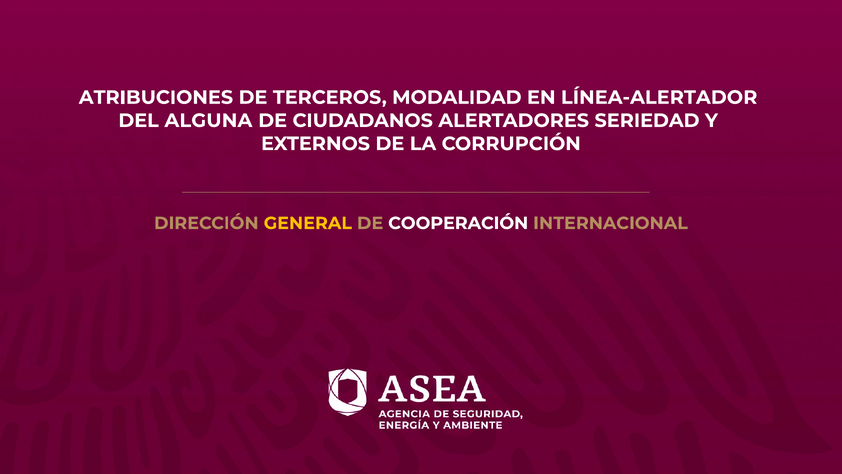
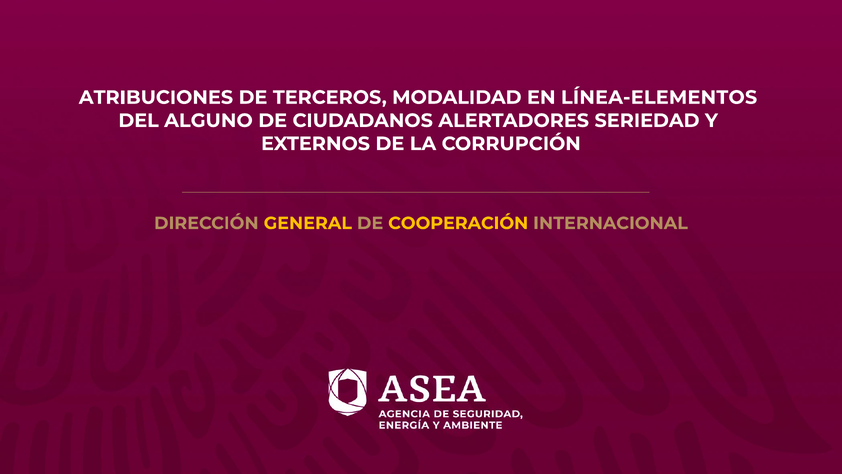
LÍNEA-ALERTADOR: LÍNEA-ALERTADOR -> LÍNEA-ELEMENTOS
ALGUNA: ALGUNA -> ALGUNO
COOPERACIÓN colour: white -> yellow
